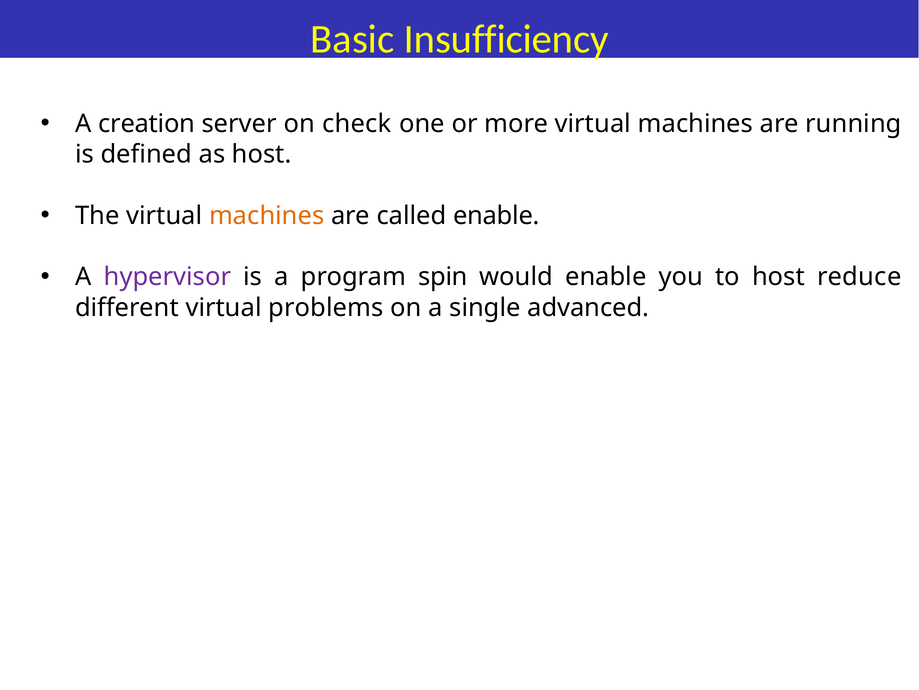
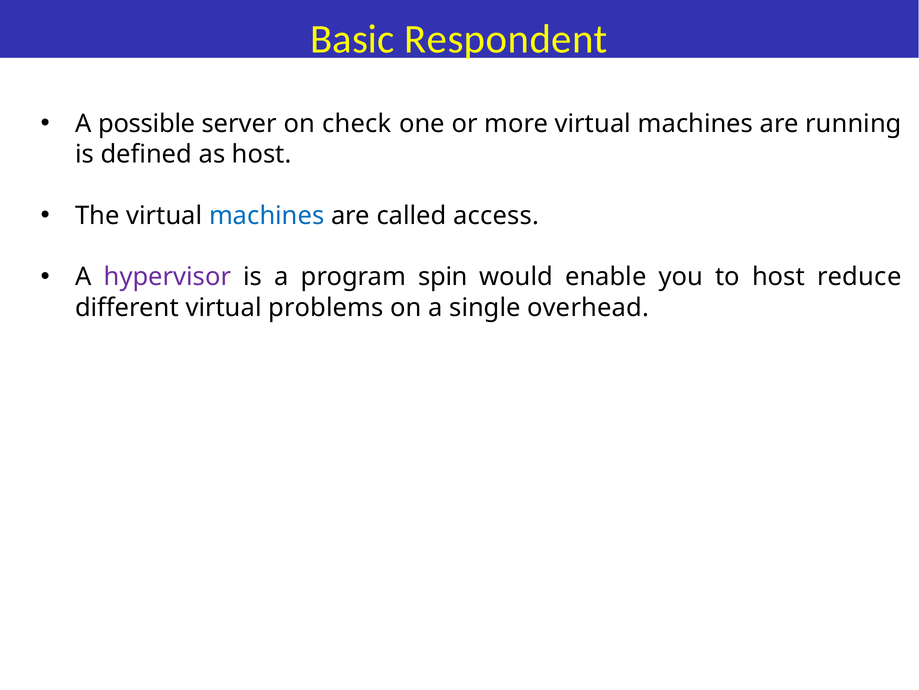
Insufficiency: Insufficiency -> Respondent
creation: creation -> possible
machines at (267, 215) colour: orange -> blue
called enable: enable -> access
advanced: advanced -> overhead
